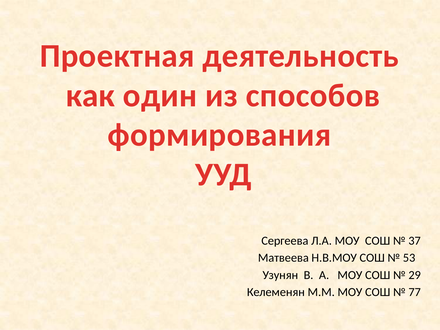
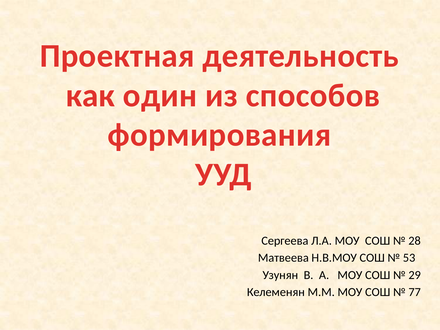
37: 37 -> 28
